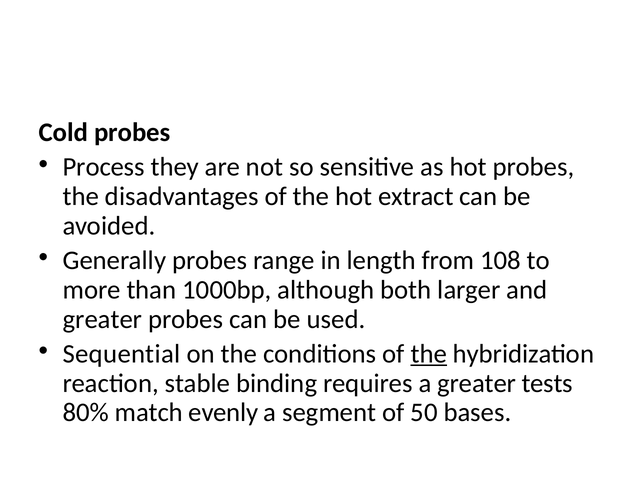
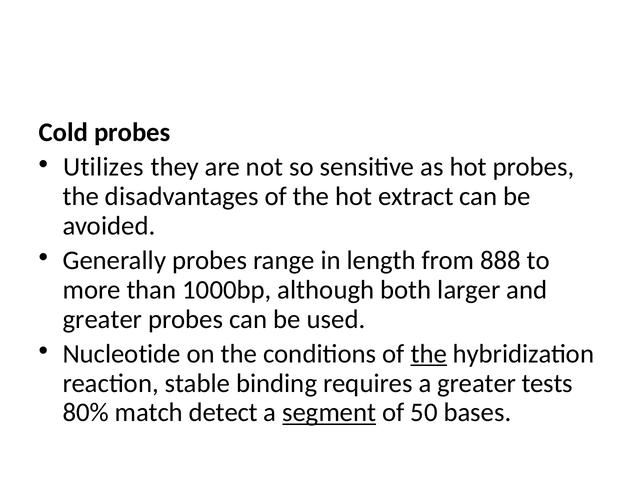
Process: Process -> Utilizes
108: 108 -> 888
Sequential: Sequential -> Nucleotide
evenly: evenly -> detect
segment underline: none -> present
